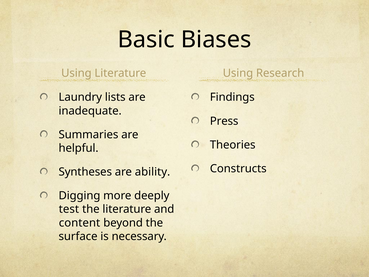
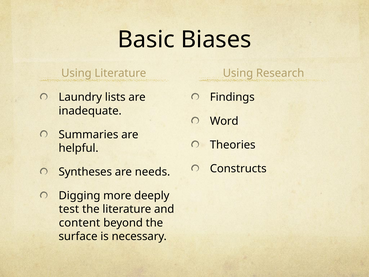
Press: Press -> Word
ability: ability -> needs
